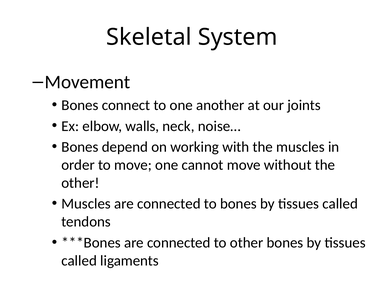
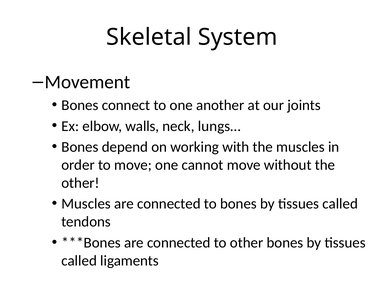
noise…: noise… -> lungs…
